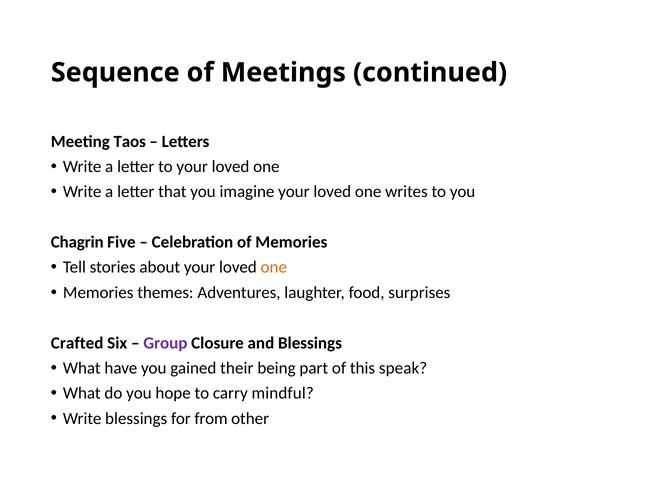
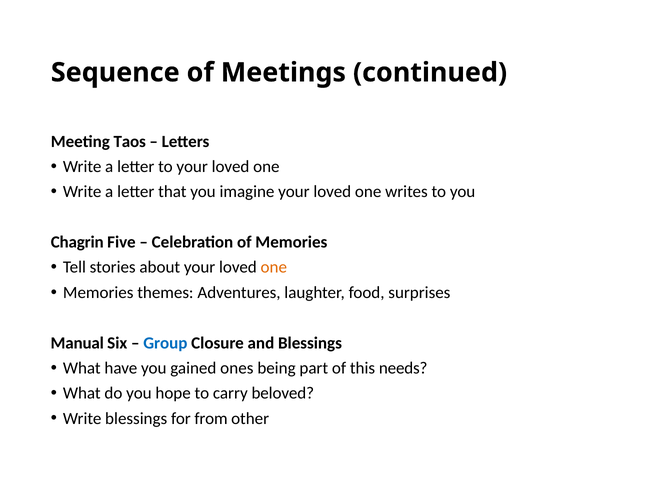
Crafted: Crafted -> Manual
Group colour: purple -> blue
their: their -> ones
speak: speak -> needs
mindful: mindful -> beloved
